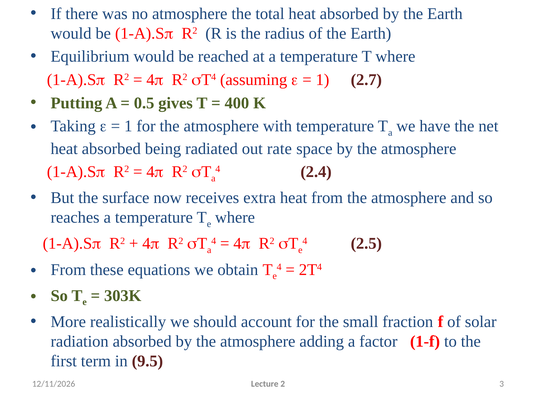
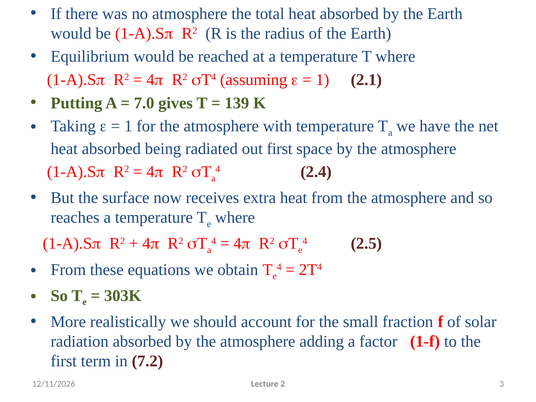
2.7: 2.7 -> 2.1
0.5: 0.5 -> 7.0
400: 400 -> 139
out rate: rate -> first
9.5: 9.5 -> 7.2
